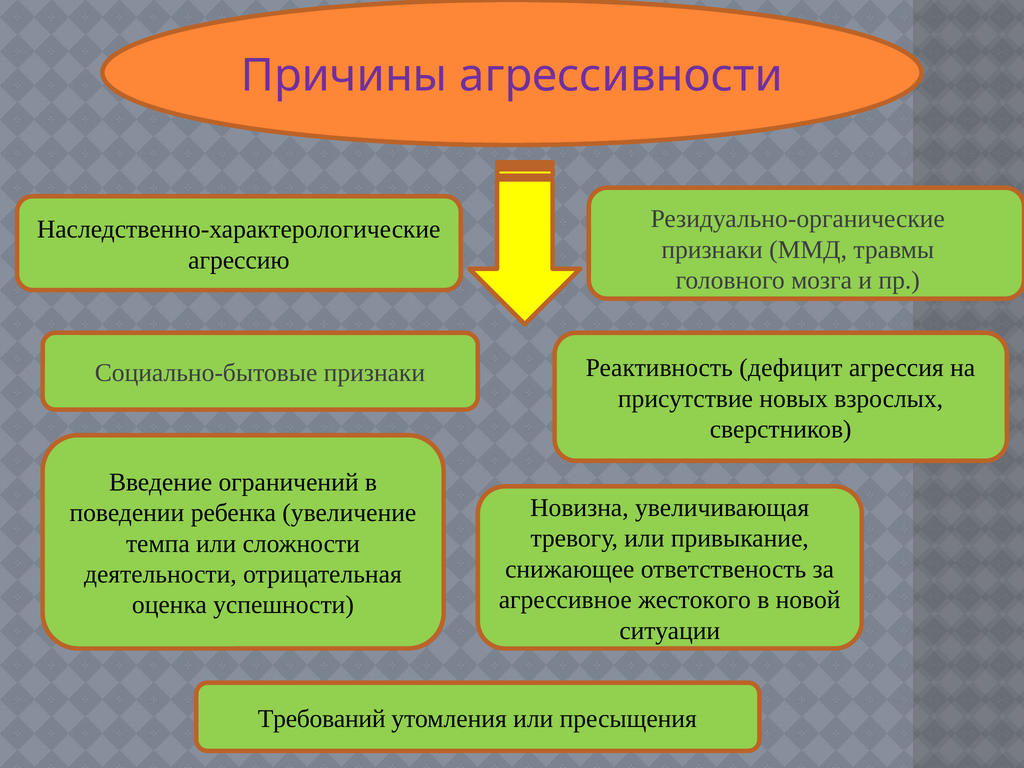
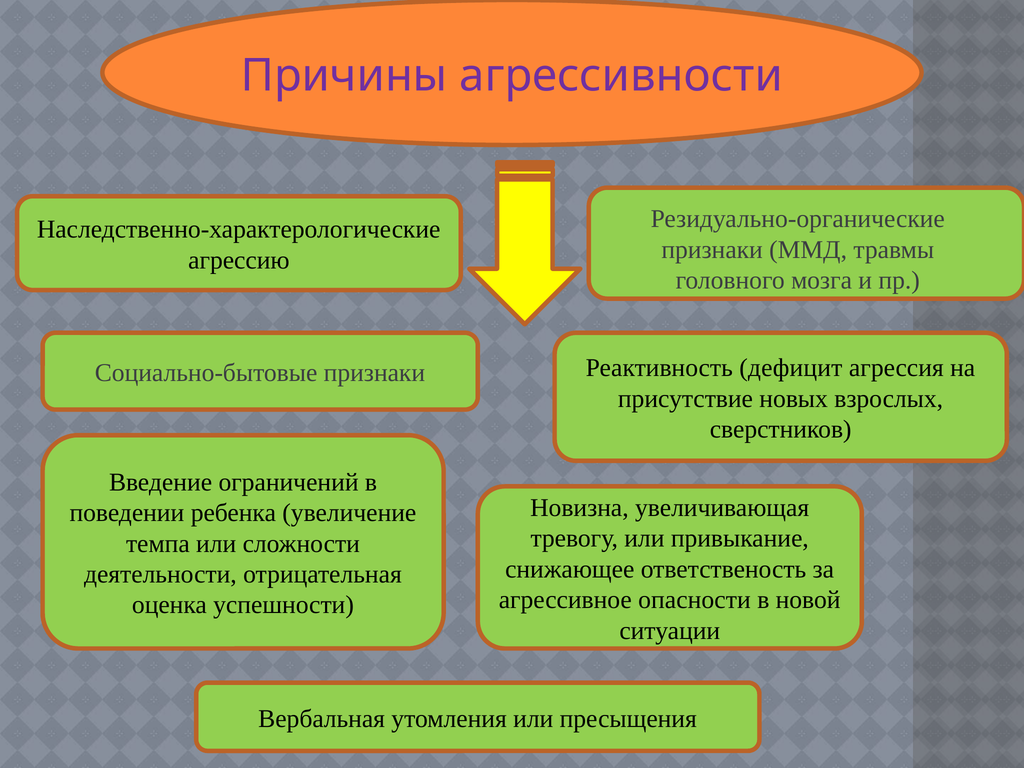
жестокого: жестокого -> опасности
Требований: Требований -> Вербальная
